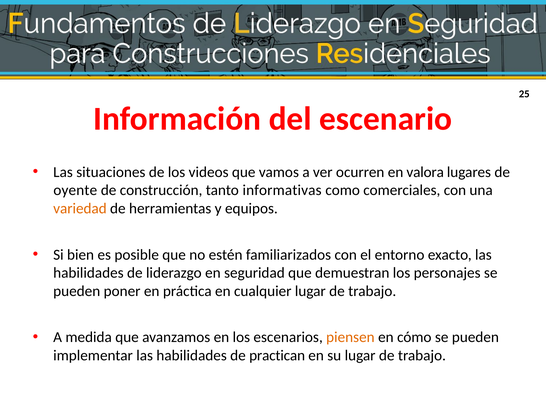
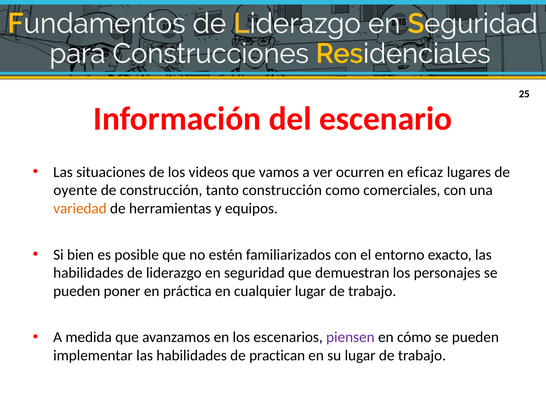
valora: valora -> eficaz
tanto informativas: informativas -> construcción
piensen colour: orange -> purple
